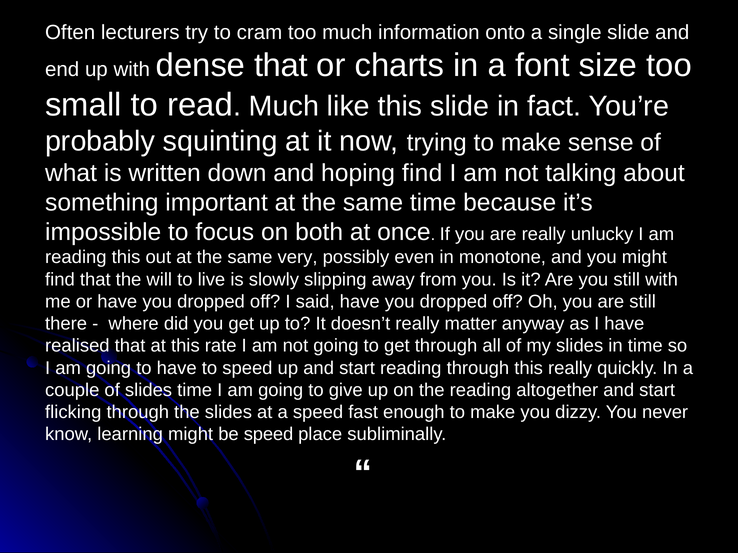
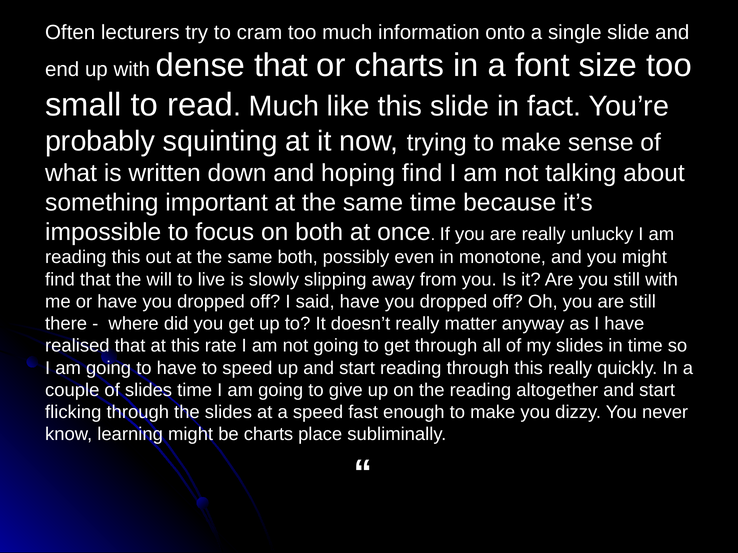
same very: very -> both
be speed: speed -> charts
